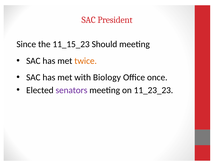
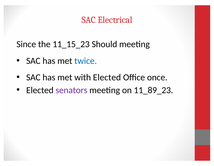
President: President -> Electrical
twice colour: orange -> blue
with Biology: Biology -> Elected
11_23_23: 11_23_23 -> 11_89_23
